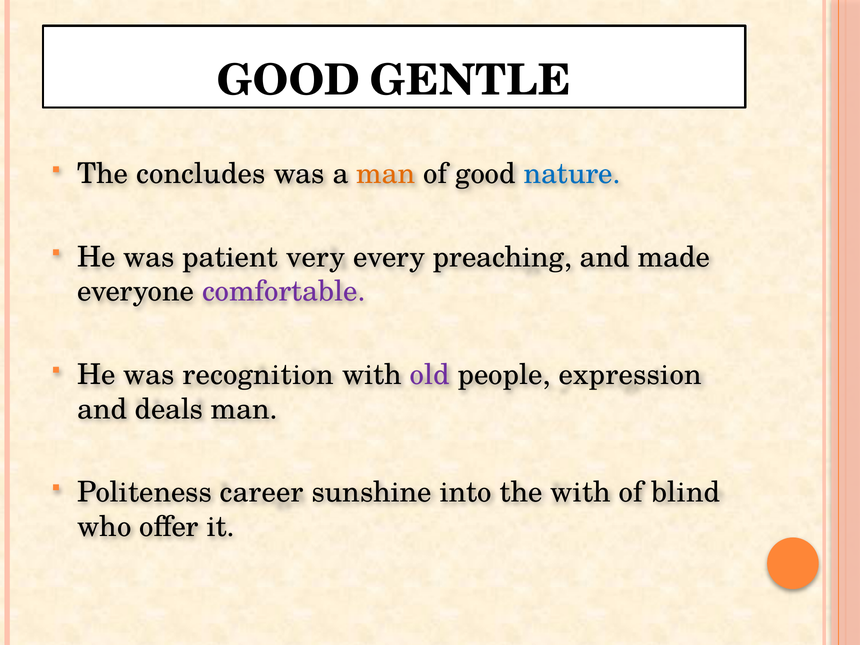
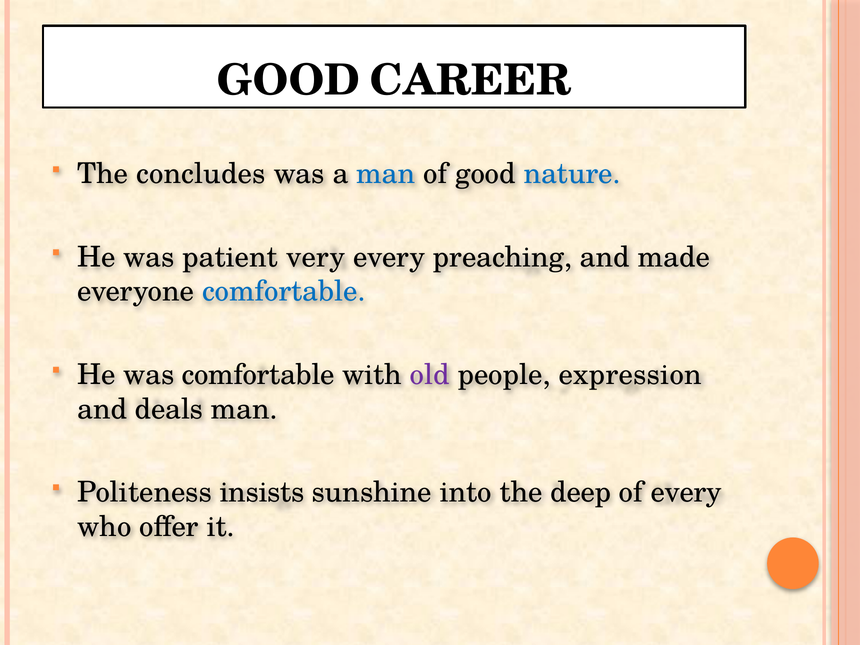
GENTLE: GENTLE -> CAREER
man at (386, 174) colour: orange -> blue
comfortable at (284, 292) colour: purple -> blue
was recognition: recognition -> comfortable
career: career -> insists
the with: with -> deep
of blind: blind -> every
